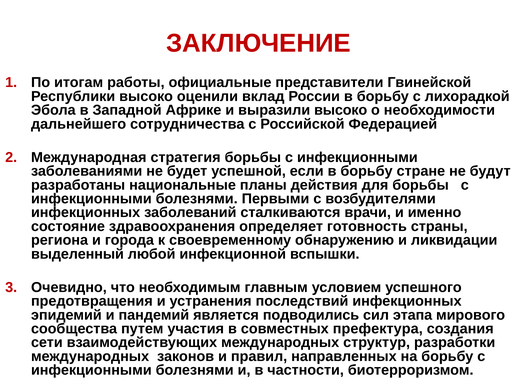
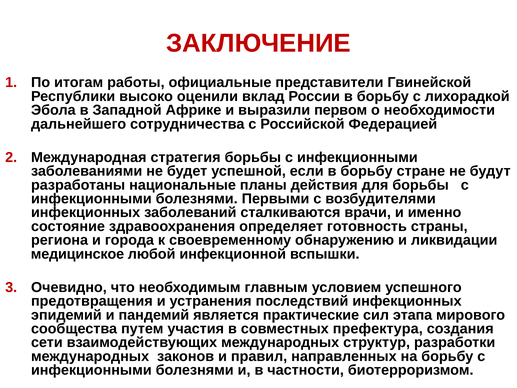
выразили высоко: высоко -> первом
выделенный: выделенный -> медицинское
подводились: подводились -> практические
